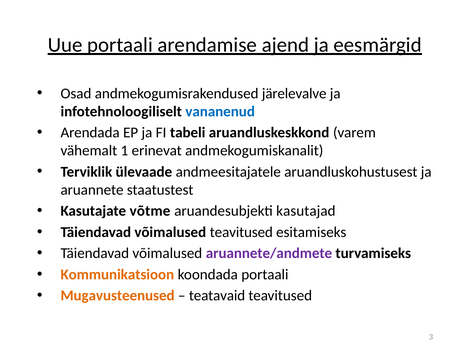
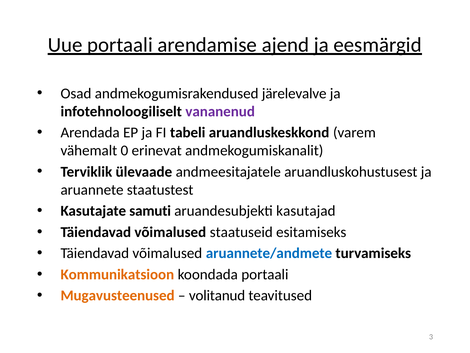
vananenud colour: blue -> purple
1: 1 -> 0
võtme: võtme -> samuti
võimalused teavitused: teavitused -> staatuseid
aruannete/andmete colour: purple -> blue
teatavaid: teatavaid -> volitanud
